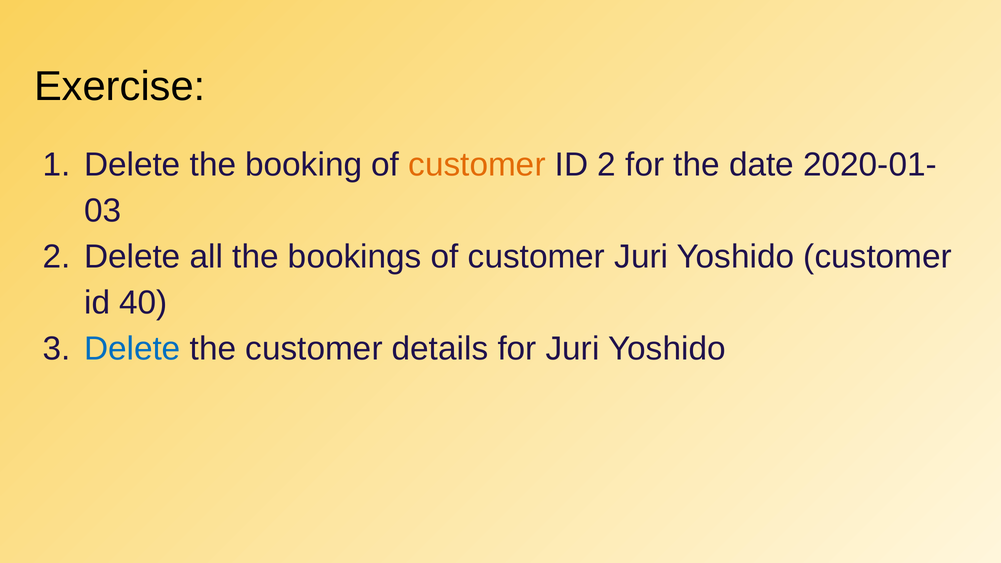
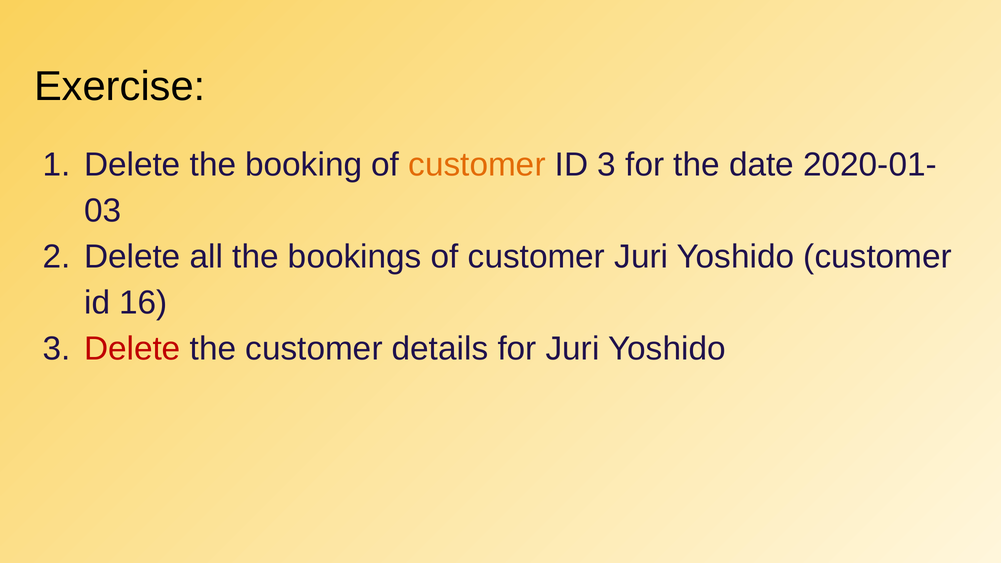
ID 2: 2 -> 3
40: 40 -> 16
Delete at (132, 349) colour: blue -> red
